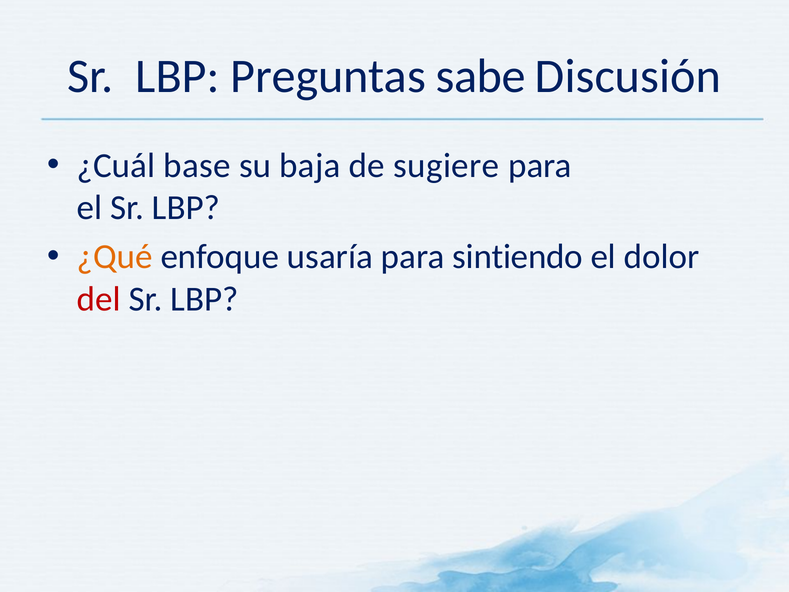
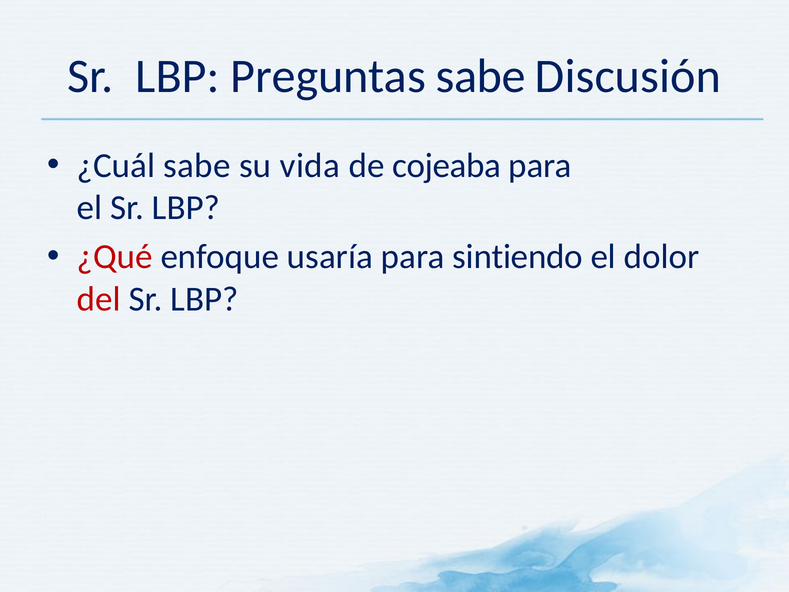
¿Cuál base: base -> sabe
baja: baja -> vida
sugiere: sugiere -> cojeaba
¿Qué colour: orange -> red
